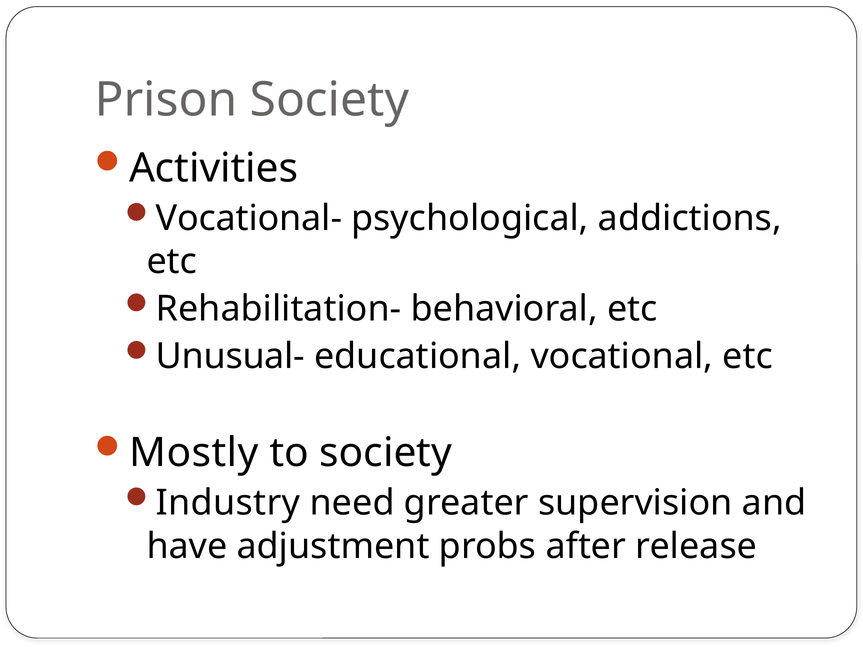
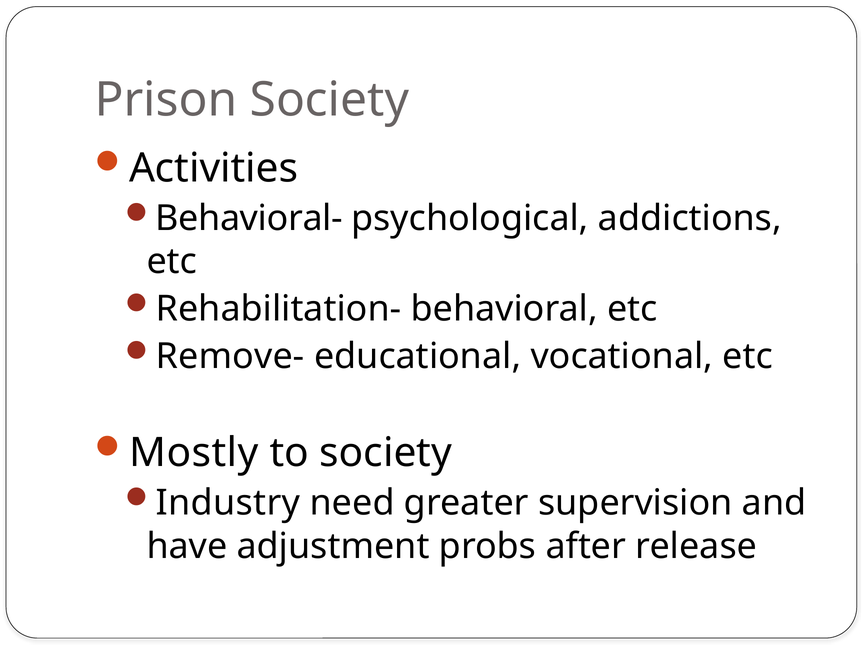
Vocational-: Vocational- -> Behavioral-
Unusual-: Unusual- -> Remove-
